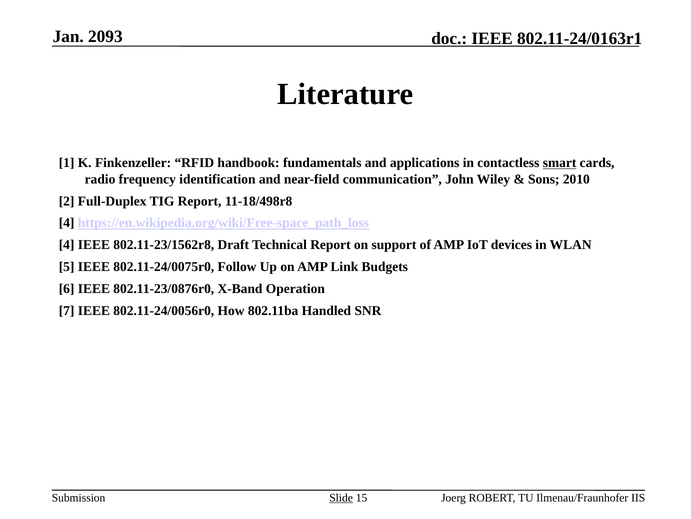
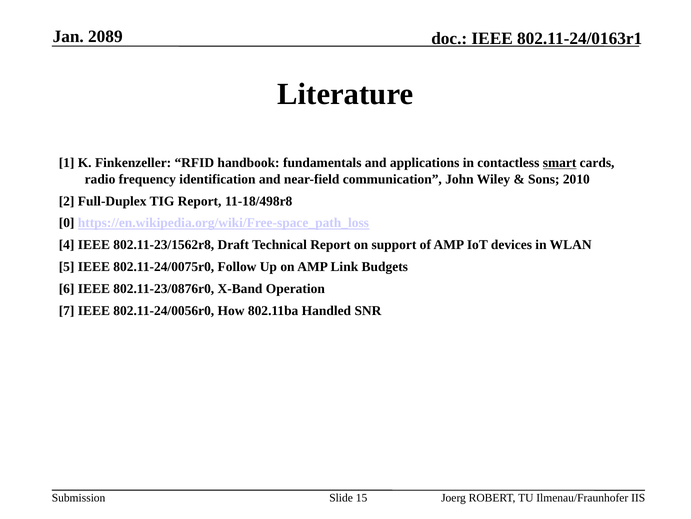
2093: 2093 -> 2089
4 at (67, 223): 4 -> 0
Slide underline: present -> none
